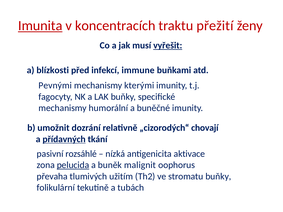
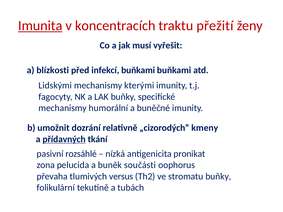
vyřešit underline: present -> none
infekcí immune: immune -> buňkami
Pevnými: Pevnými -> Lidskými
chovají: chovají -> kmeny
aktivace: aktivace -> pronikat
pelucida underline: present -> none
malignit: malignit -> součásti
užitím: užitím -> versus
